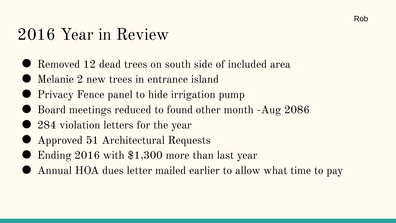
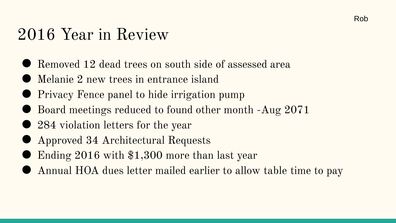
included: included -> assessed
2086: 2086 -> 2071
51: 51 -> 34
what: what -> table
